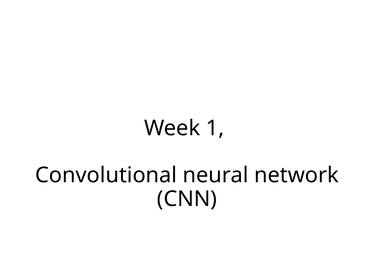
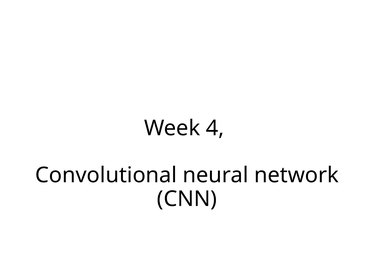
1: 1 -> 4
